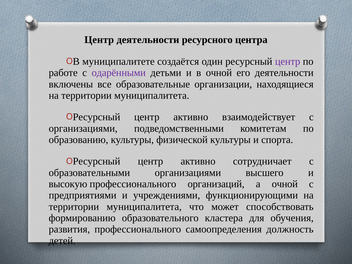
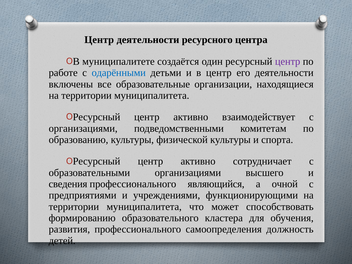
одарёнными colour: purple -> blue
в очной: очной -> центр
высокую: высокую -> сведения
организаций: организаций -> являющийся
